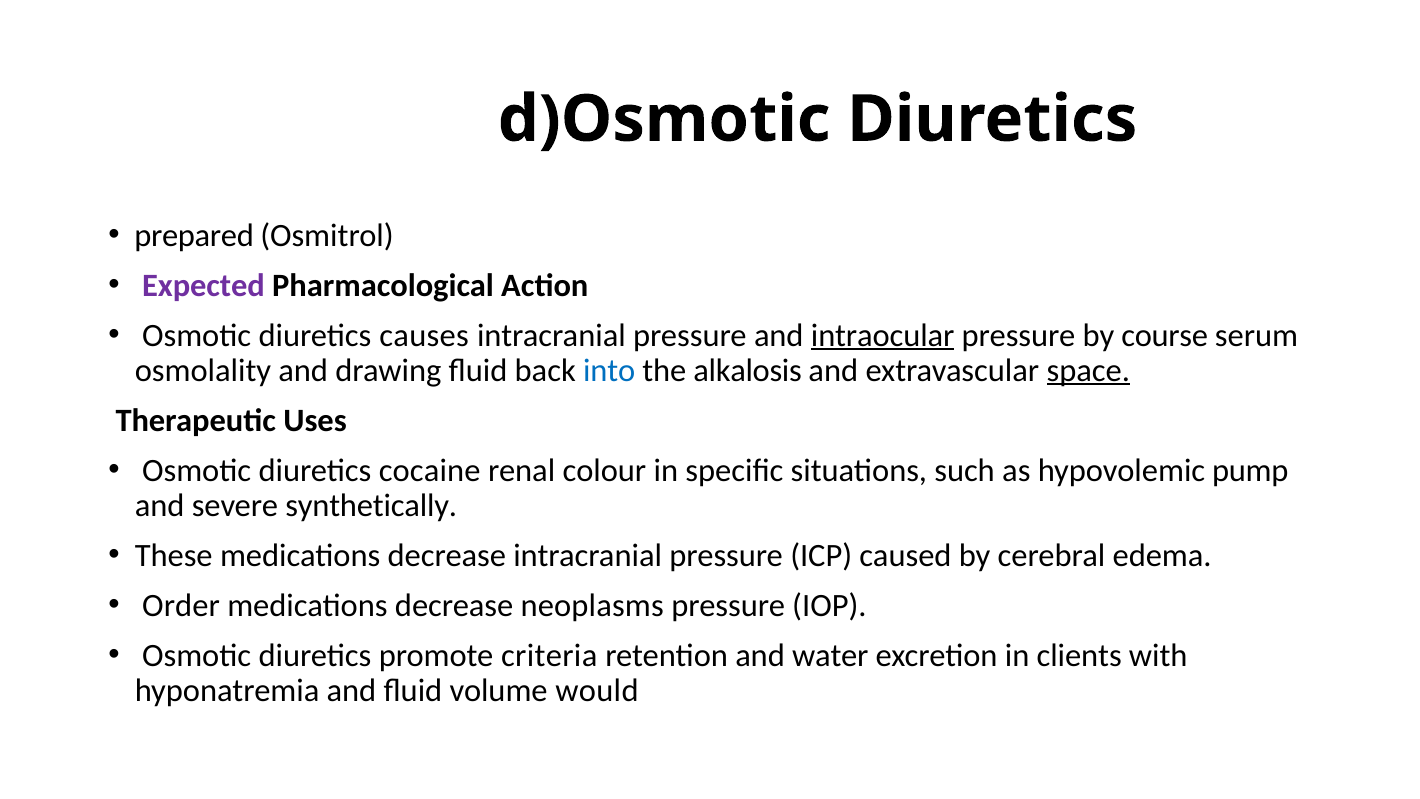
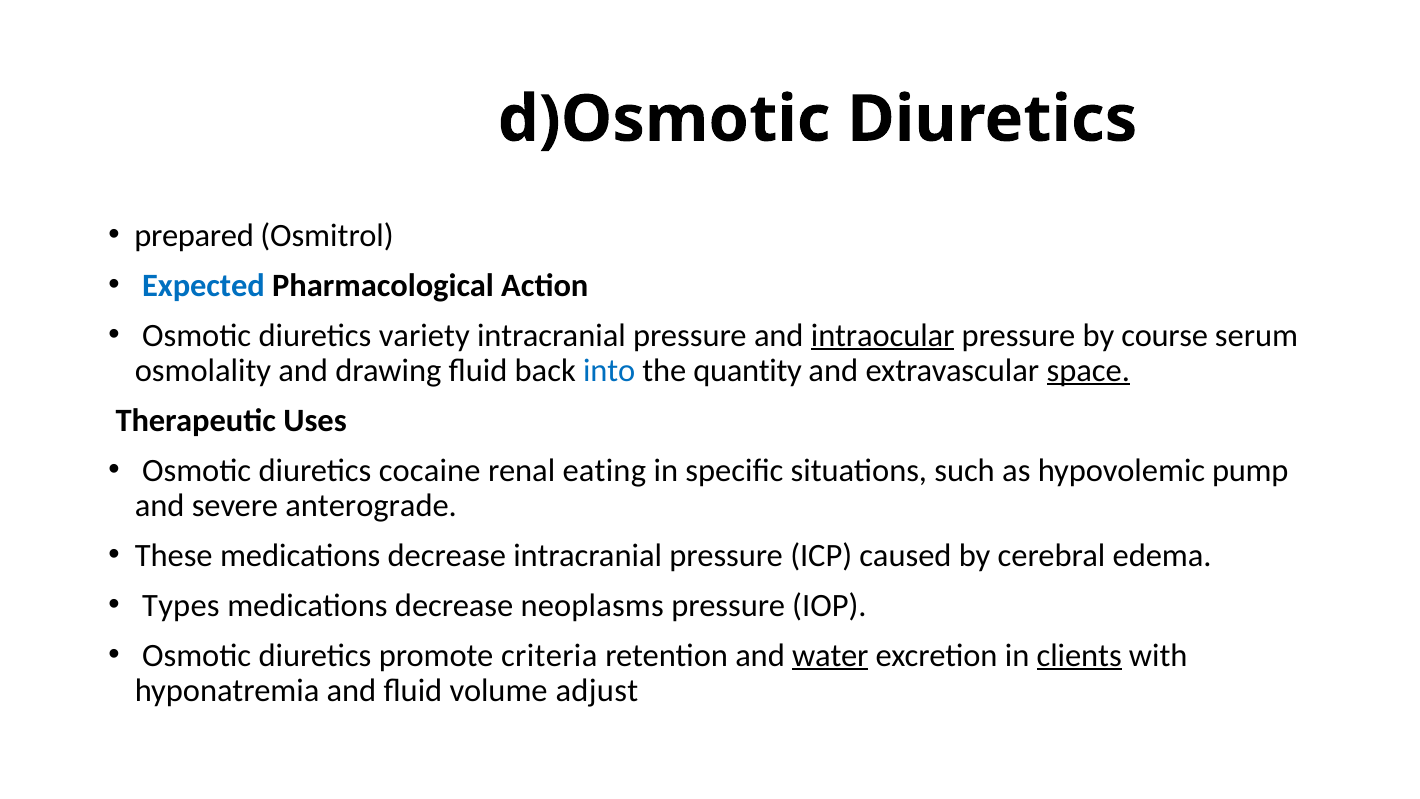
Expected colour: purple -> blue
causes: causes -> variety
alkalosis: alkalosis -> quantity
colour: colour -> eating
synthetically: synthetically -> anterograde
Order: Order -> Types
water underline: none -> present
clients underline: none -> present
would: would -> adjust
